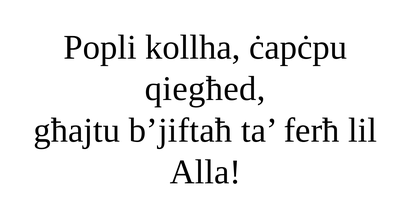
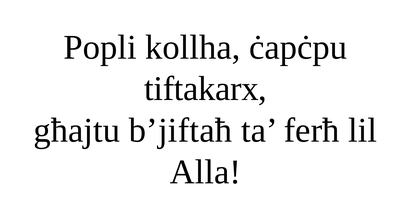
qiegħed: qiegħed -> tiftakarx
